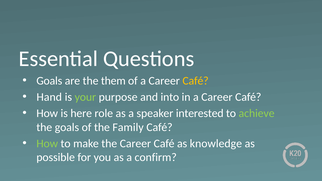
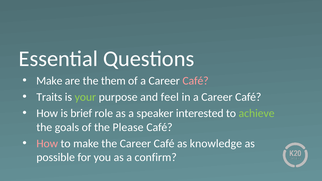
Goals at (49, 81): Goals -> Make
Café at (196, 81) colour: yellow -> pink
Hand: Hand -> Traits
into: into -> feel
here: here -> brief
Family: Family -> Please
How at (47, 144) colour: light green -> pink
